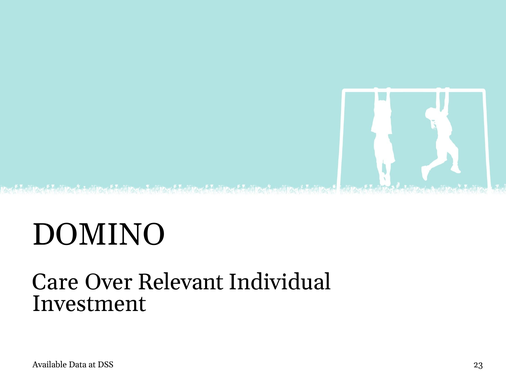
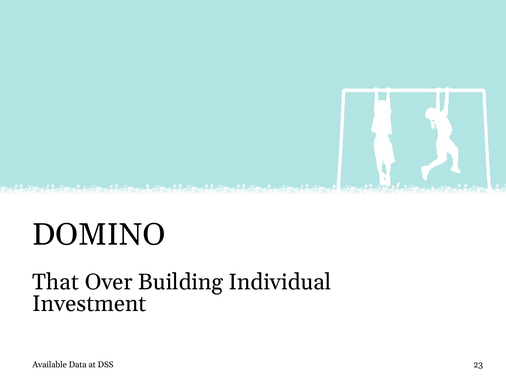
Care: Care -> That
Relevant: Relevant -> Building
